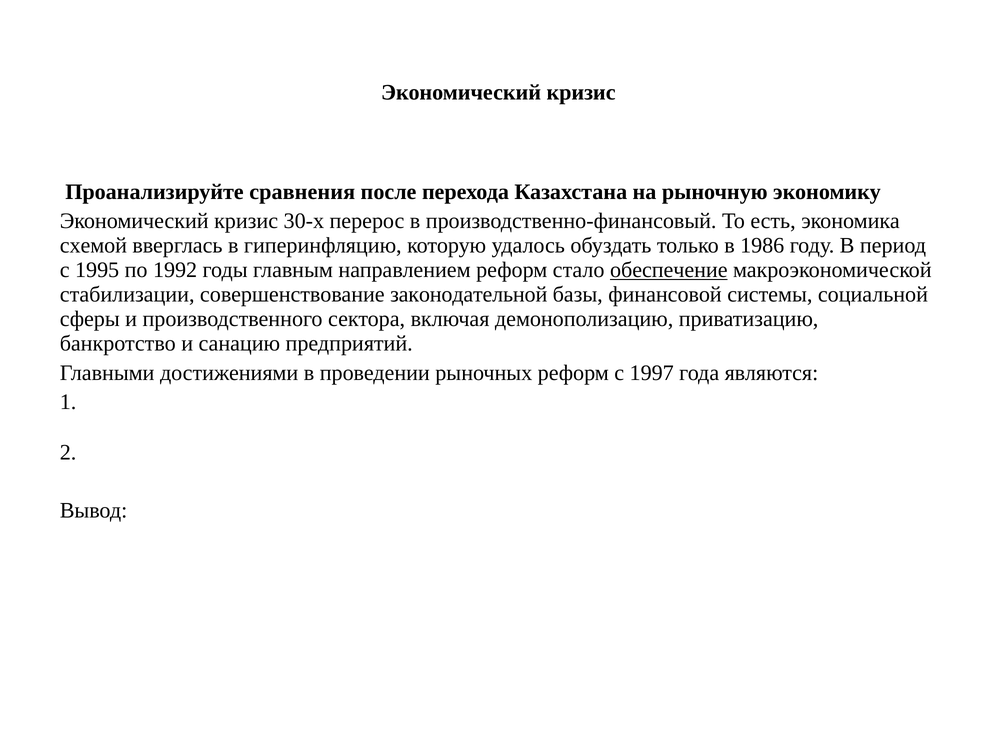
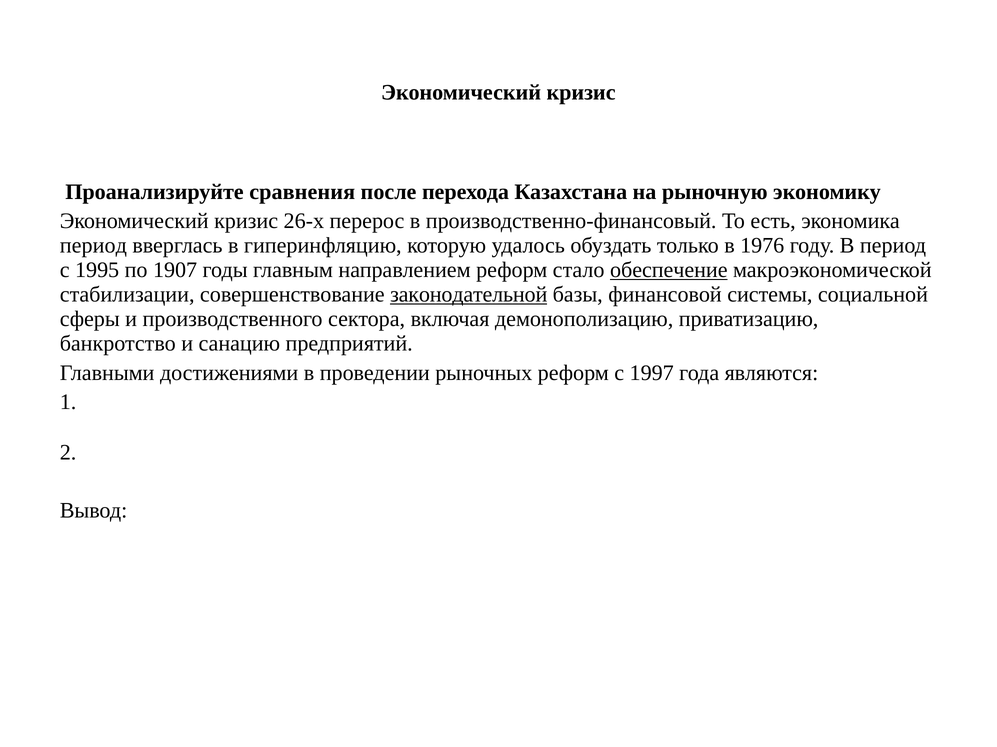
30-х: 30-х -> 26-х
схемой at (93, 246): схемой -> период
1986: 1986 -> 1976
1992: 1992 -> 1907
законодательной underline: none -> present
